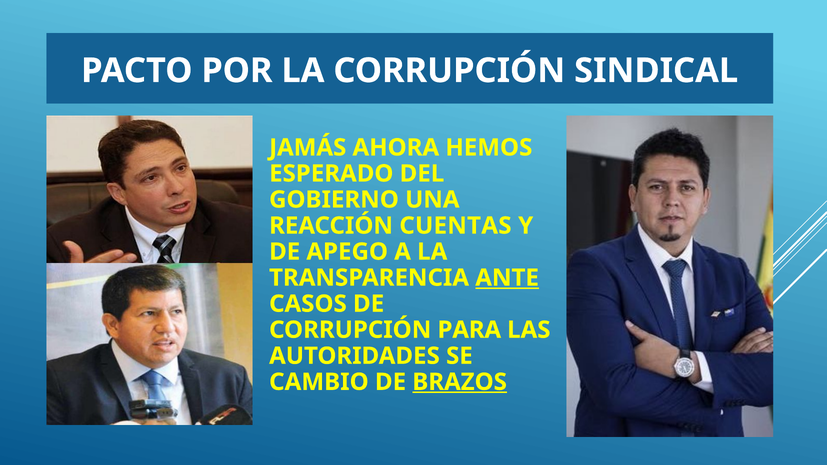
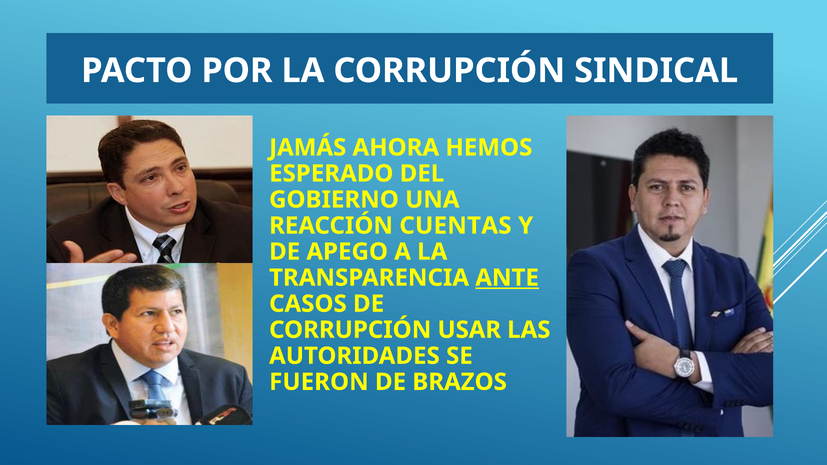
PARA: PARA -> USAR
CAMBIO: CAMBIO -> FUERON
BRAZOS underline: present -> none
